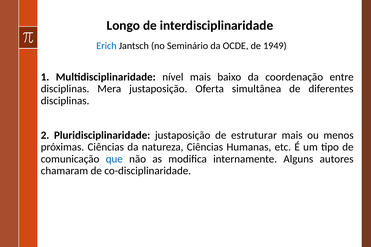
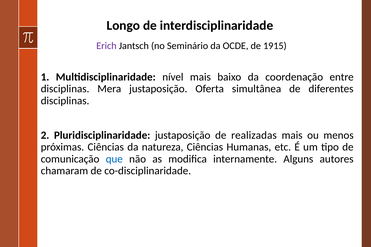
Erich colour: blue -> purple
1949: 1949 -> 1915
estruturar: estruturar -> realizadas
